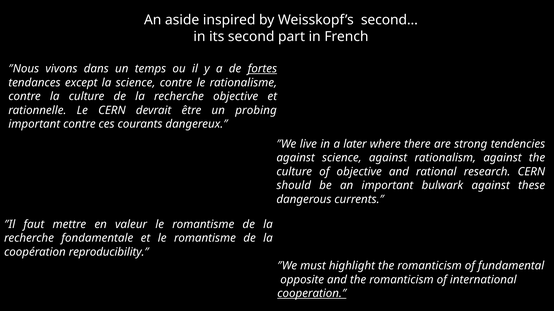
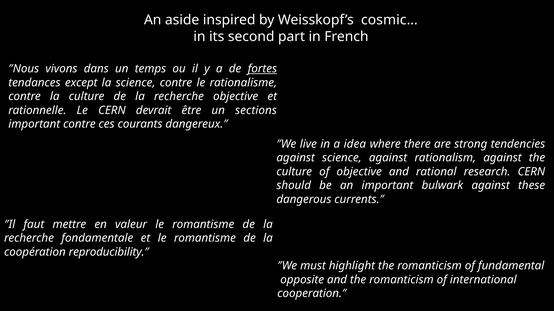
second…: second… -> cosmic…
probing: probing -> sections
later: later -> idea
cooperation.″ underline: present -> none
